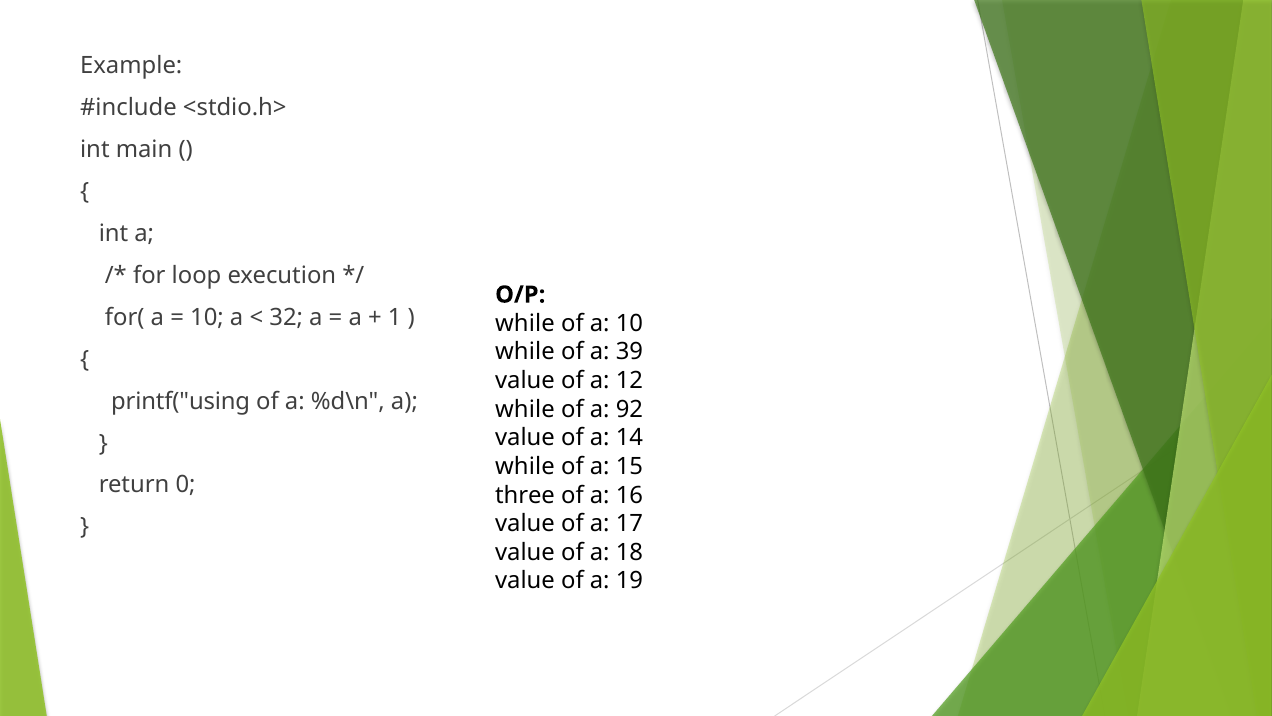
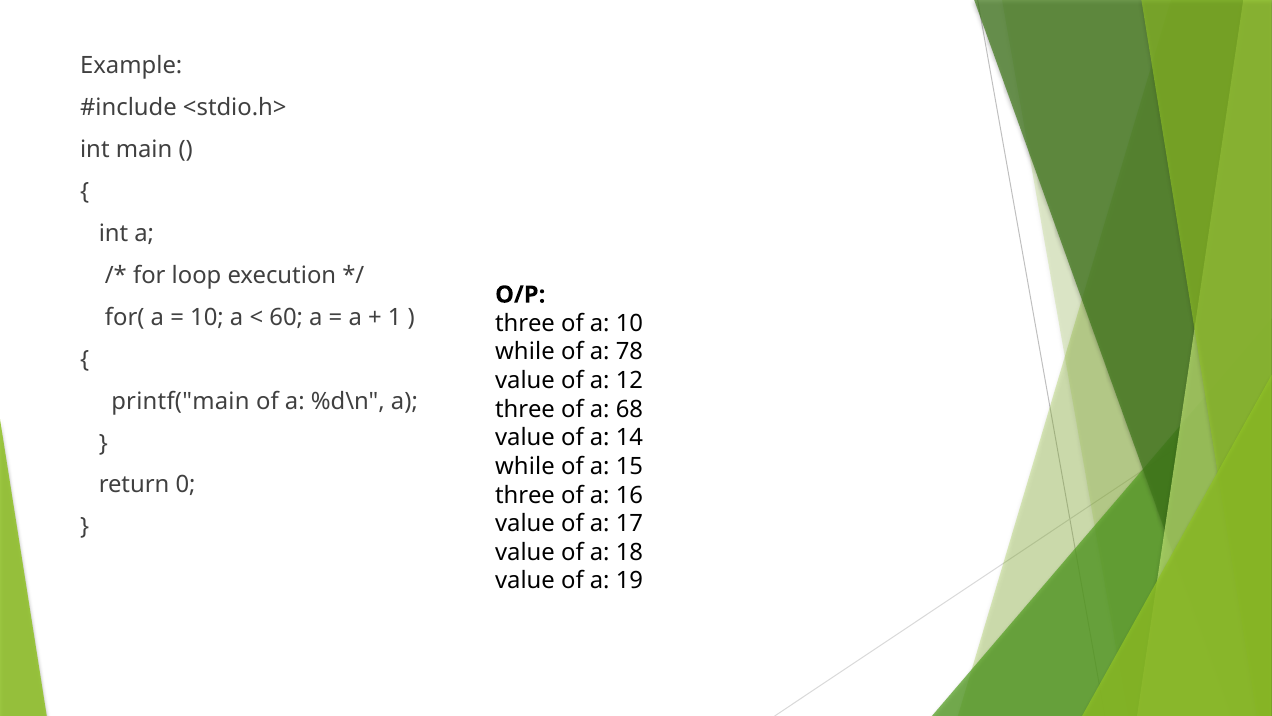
32: 32 -> 60
while at (525, 323): while -> three
39: 39 -> 78
printf("using: printf("using -> printf("main
while at (525, 409): while -> three
92: 92 -> 68
